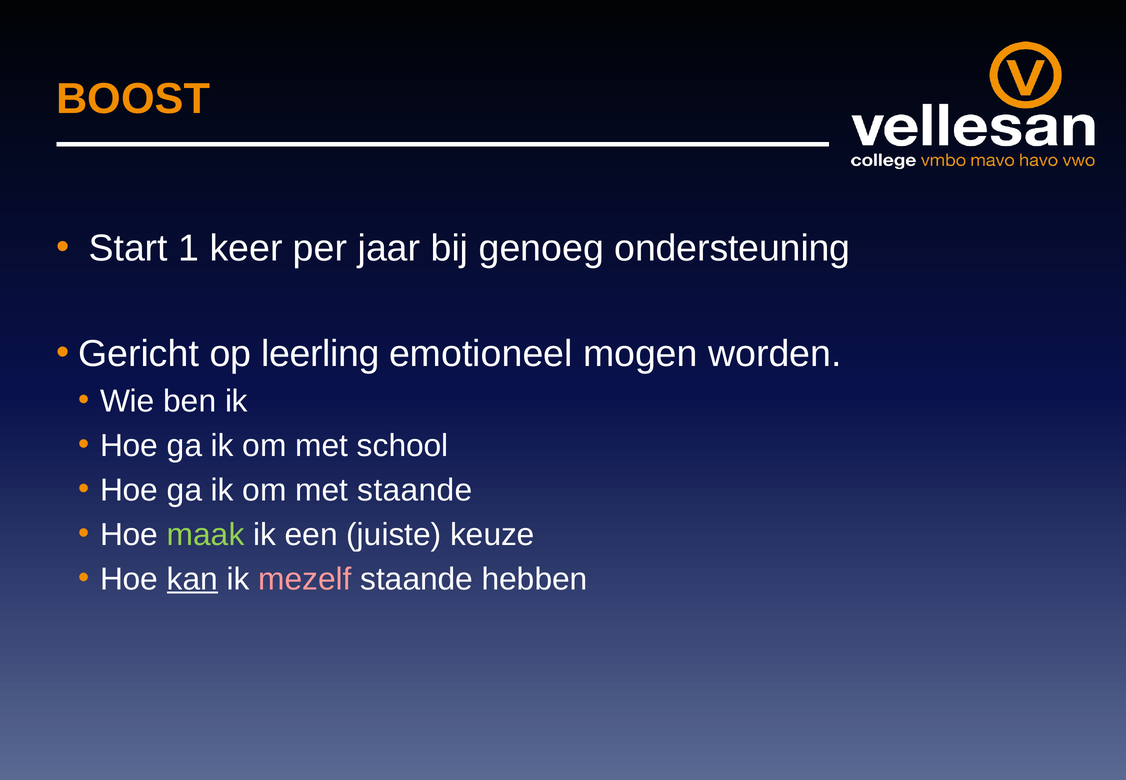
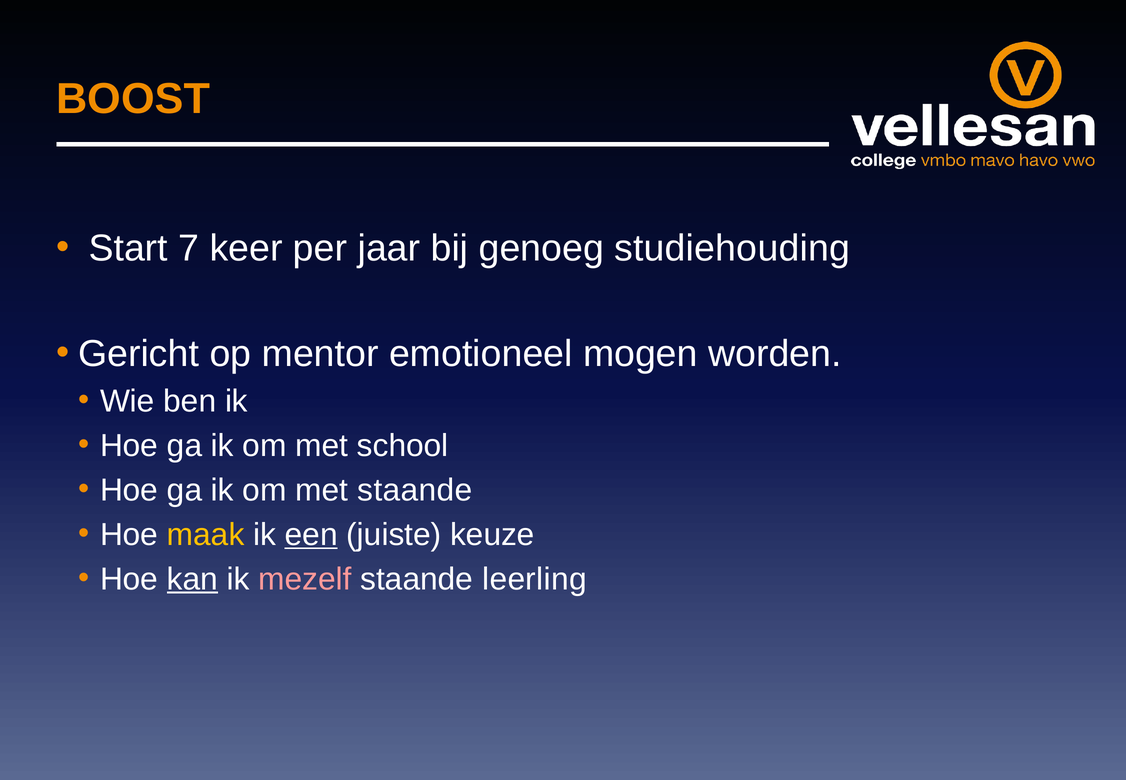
1: 1 -> 7
ondersteuning: ondersteuning -> studiehouding
leerling: leerling -> mentor
maak colour: light green -> yellow
een underline: none -> present
hebben: hebben -> leerling
